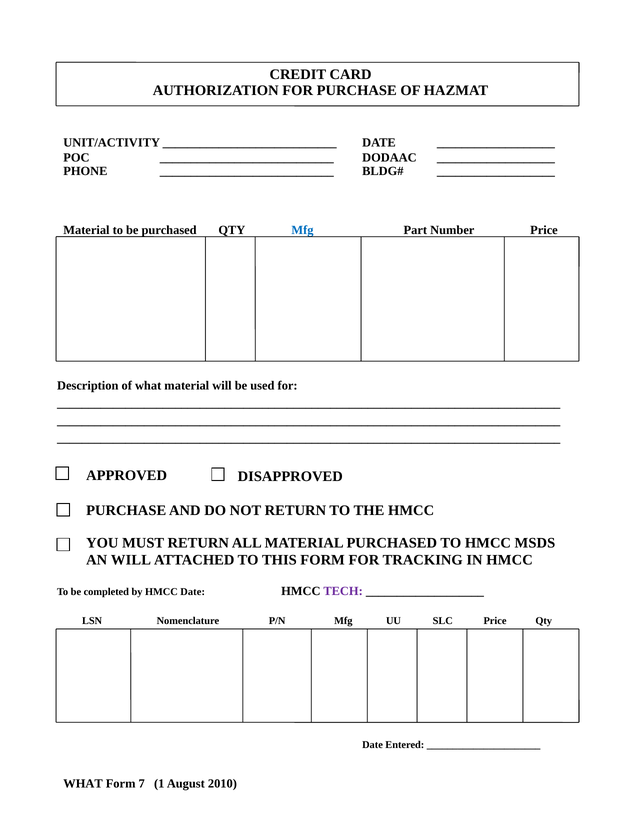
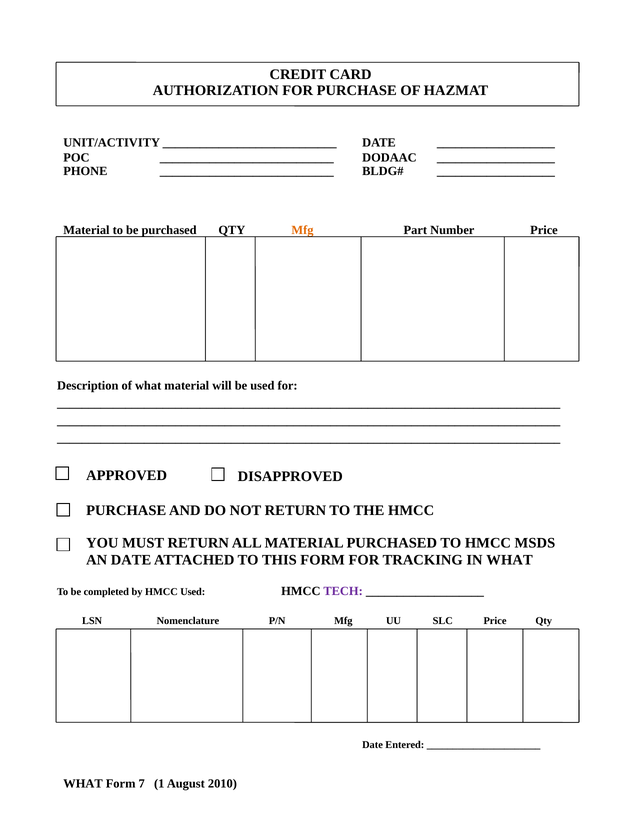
Mfg at (303, 230) colour: blue -> orange
AN WILL: WILL -> DATE
IN HMCC: HMCC -> WHAT
HMCC Date: Date -> Used
